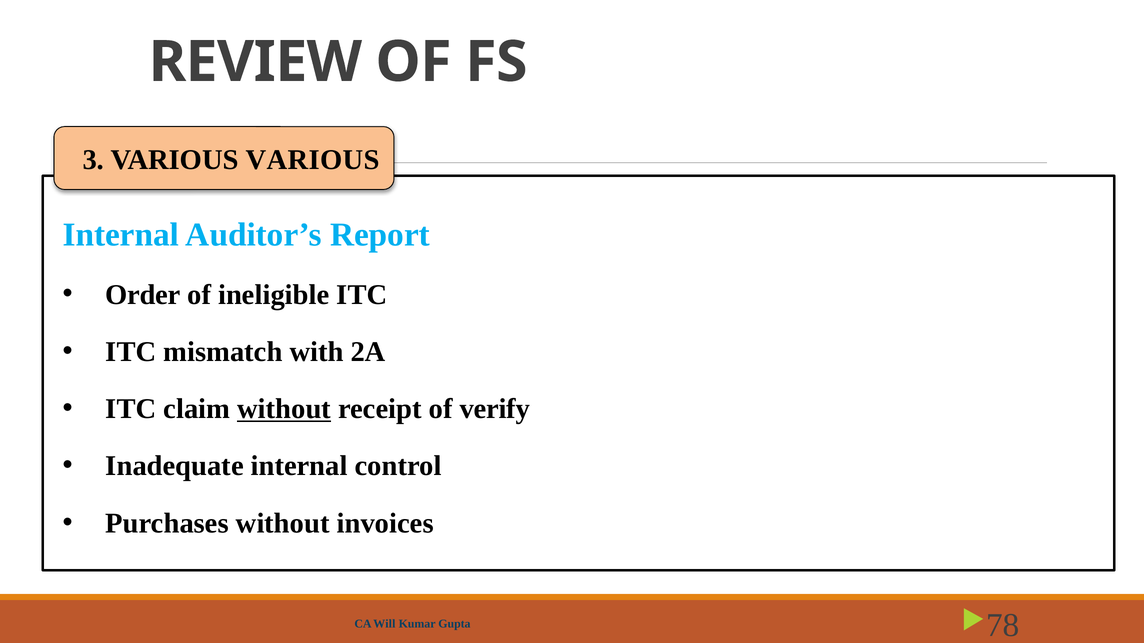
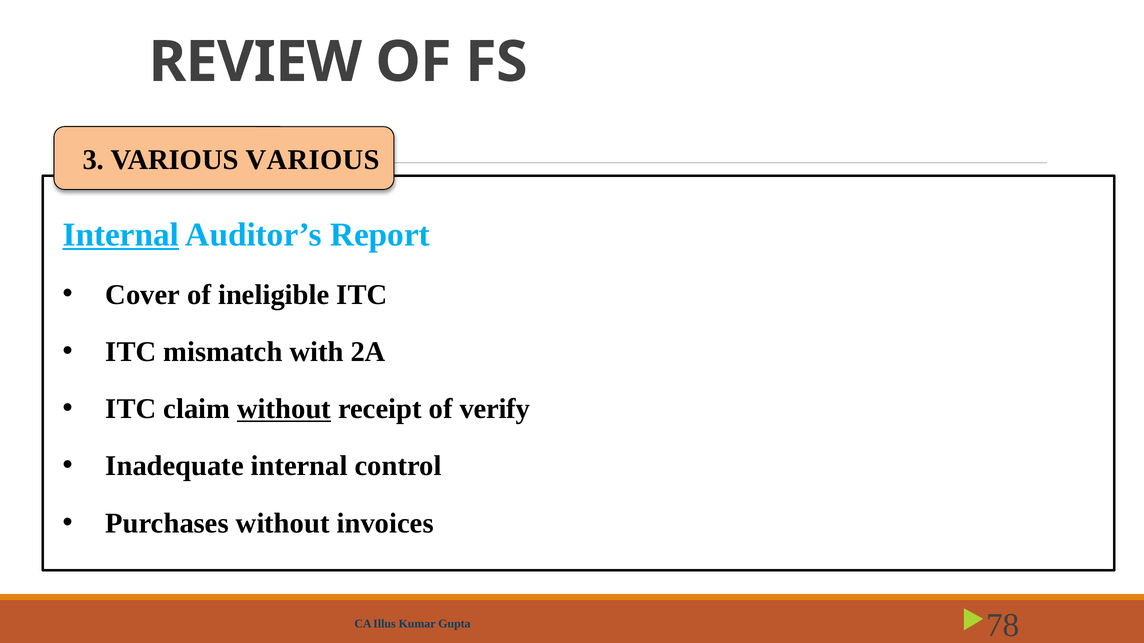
Internal at (121, 235) underline: none -> present
Order: Order -> Cover
Will: Will -> Illus
